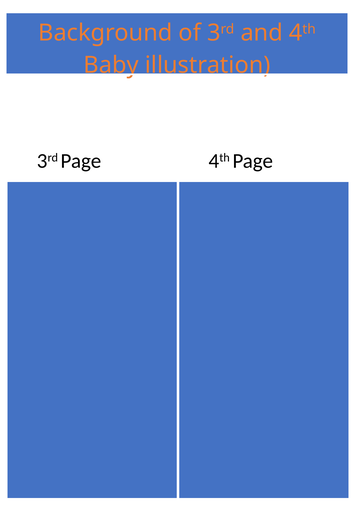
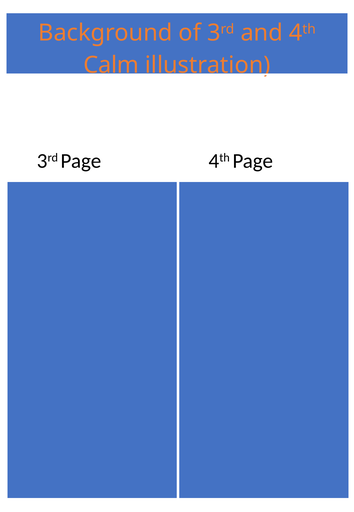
Baby: Baby -> Calm
